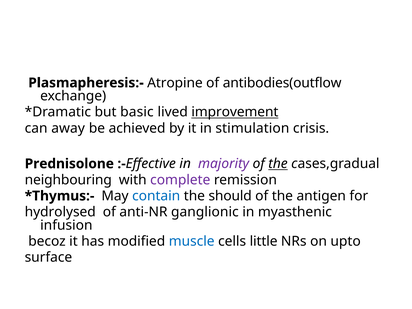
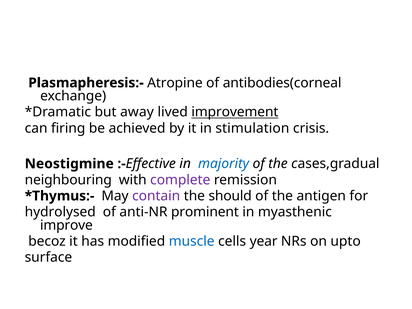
antibodies(outflow: antibodies(outflow -> antibodies(corneal
basic: basic -> away
away: away -> firing
Prednisolone: Prednisolone -> Neostigmine
majority colour: purple -> blue
the at (278, 164) underline: present -> none
contain colour: blue -> purple
ganglionic: ganglionic -> prominent
infusion: infusion -> improve
little: little -> year
